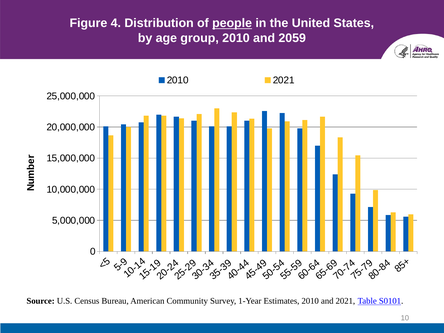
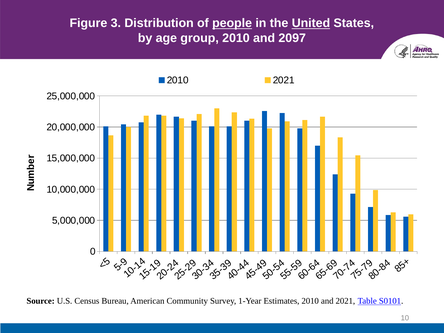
Figure 4: 4 -> 3
United underline: none -> present
2059: 2059 -> 2097
